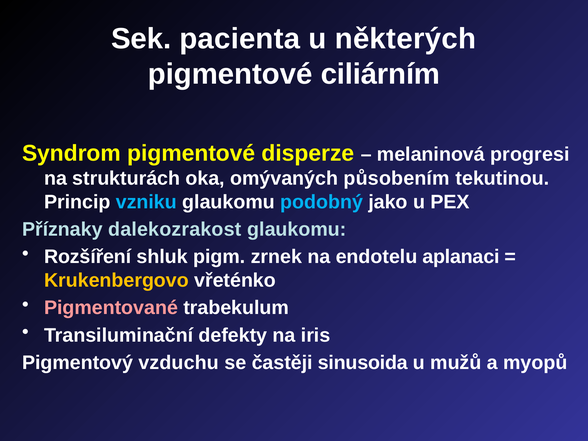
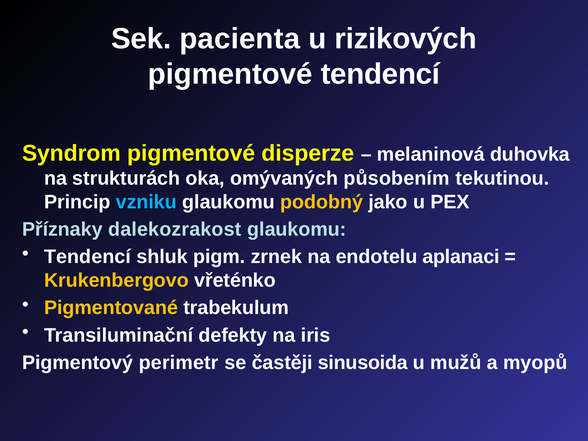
některých: některých -> rizikových
pigmentové ciliárním: ciliárním -> tendencí
progresi: progresi -> duhovka
podobný colour: light blue -> yellow
Rozšíření at (88, 257): Rozšíření -> Tendencí
Pigmentované colour: pink -> yellow
vzduchu: vzduchu -> perimetr
